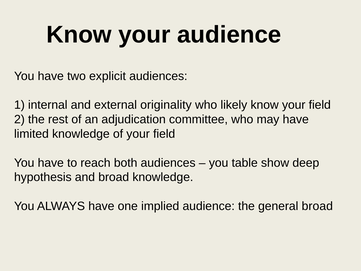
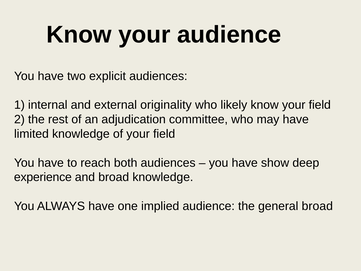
table at (245, 163): table -> have
hypothesis: hypothesis -> experience
